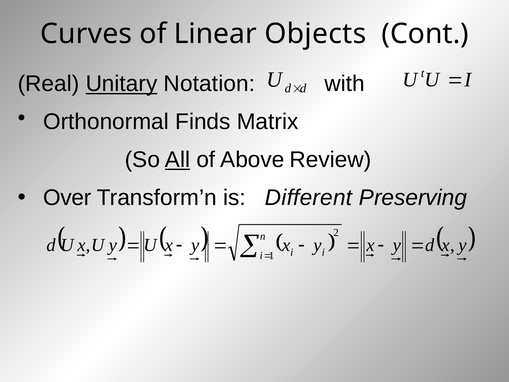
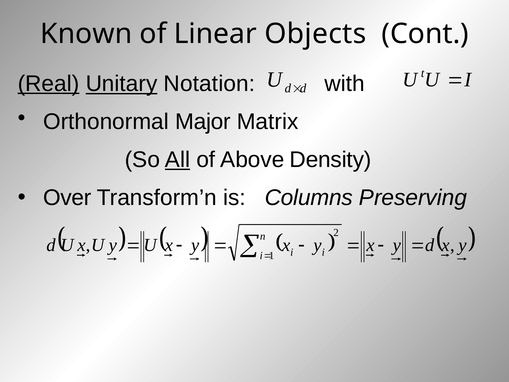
Curves: Curves -> Known
Real underline: none -> present
Finds: Finds -> Major
Review: Review -> Density
Different: Different -> Columns
